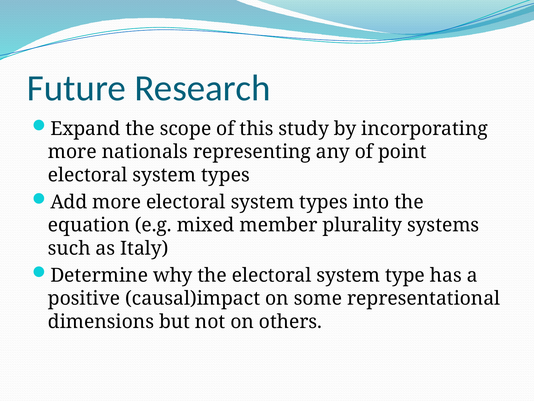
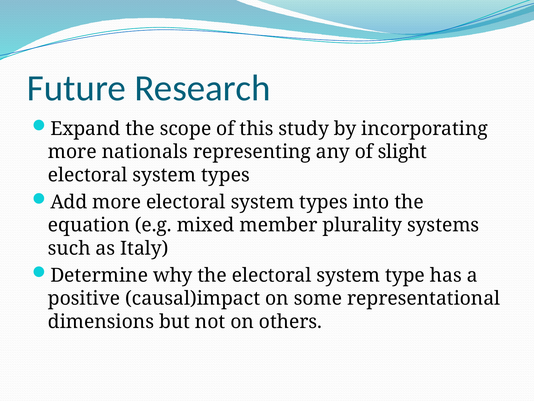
point: point -> slight
